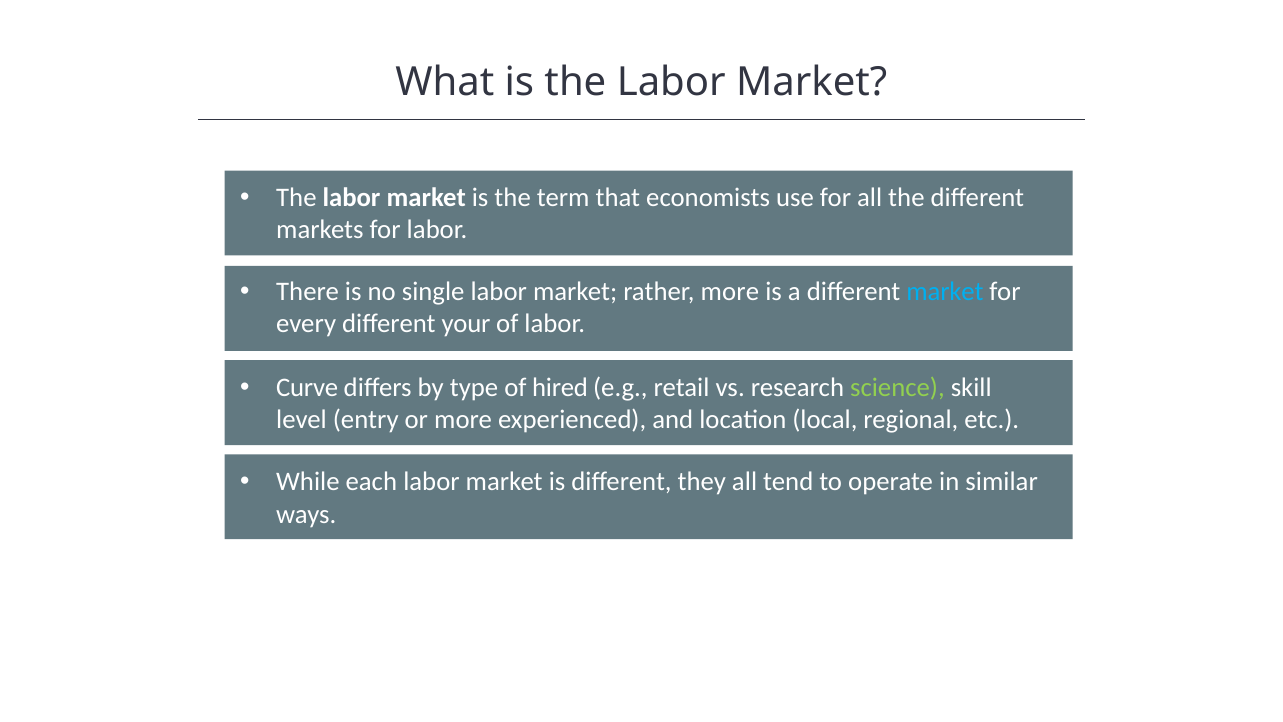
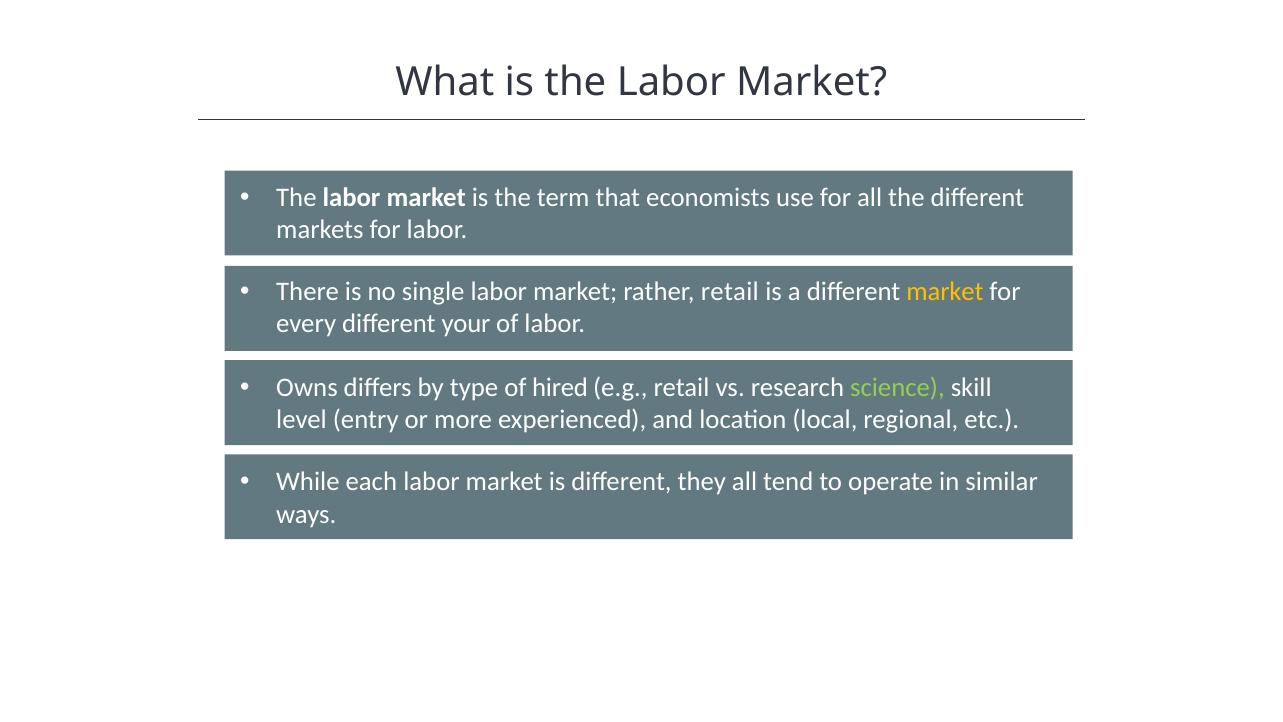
rather more: more -> retail
market at (945, 292) colour: light blue -> yellow
Curve: Curve -> Owns
